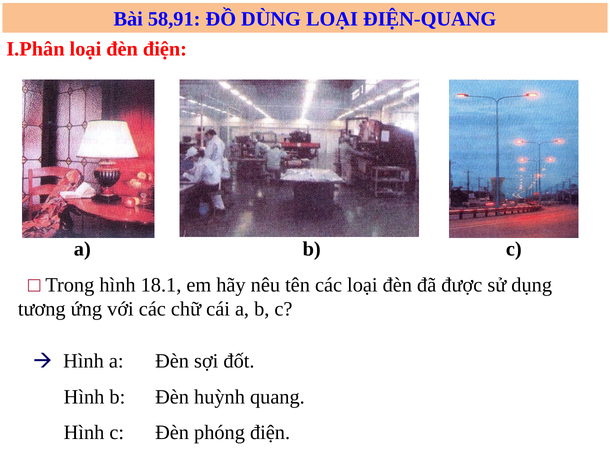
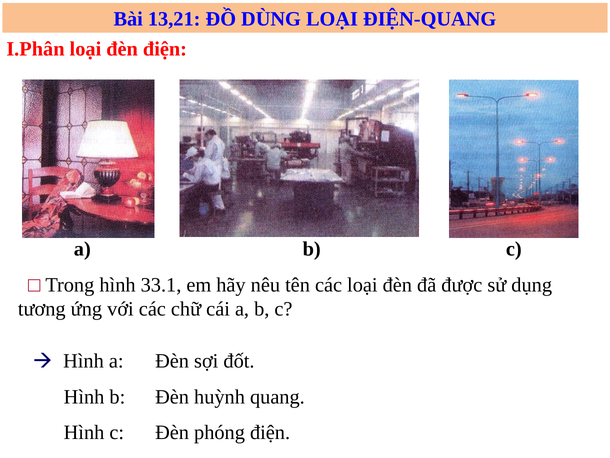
58,91: 58,91 -> 13,21
18.1: 18.1 -> 33.1
